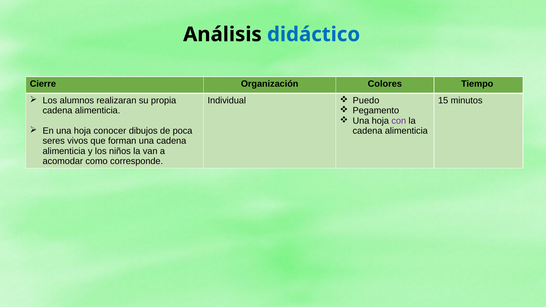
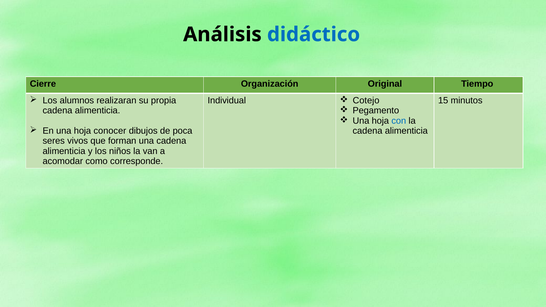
Colores: Colores -> Original
Puedo: Puedo -> Cotejo
con colour: purple -> blue
